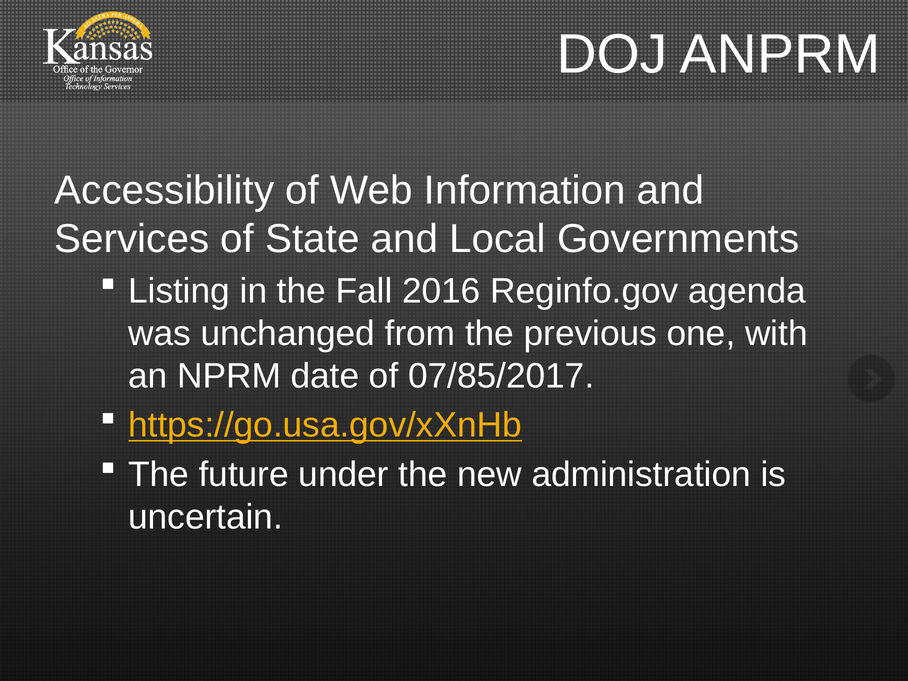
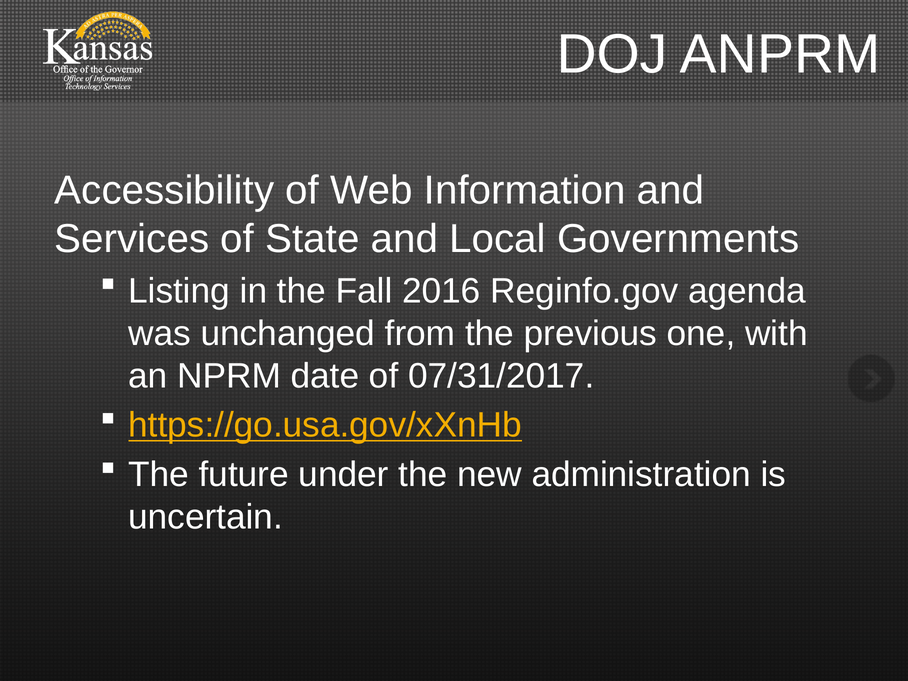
07/85/2017: 07/85/2017 -> 07/31/2017
